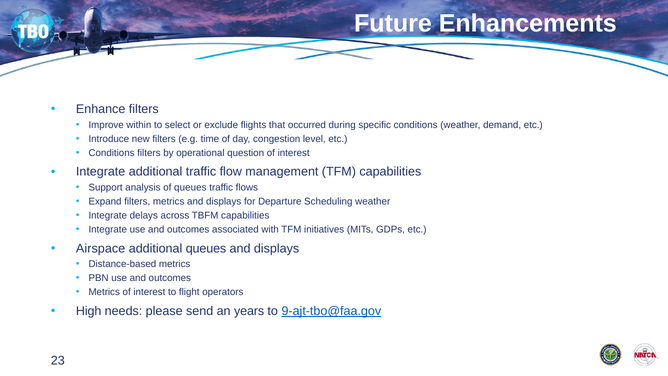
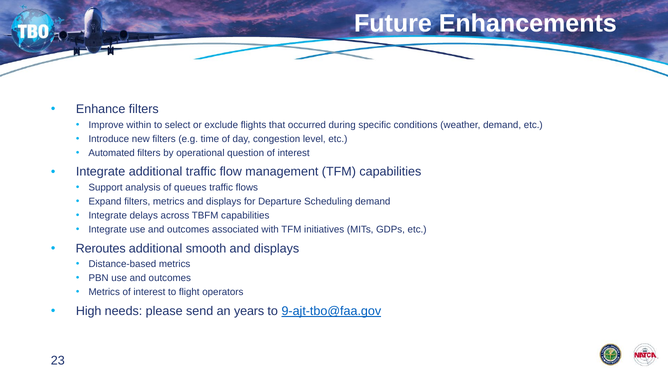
Conditions at (112, 153): Conditions -> Automated
Scheduling weather: weather -> demand
Airspace: Airspace -> Reroutes
additional queues: queues -> smooth
